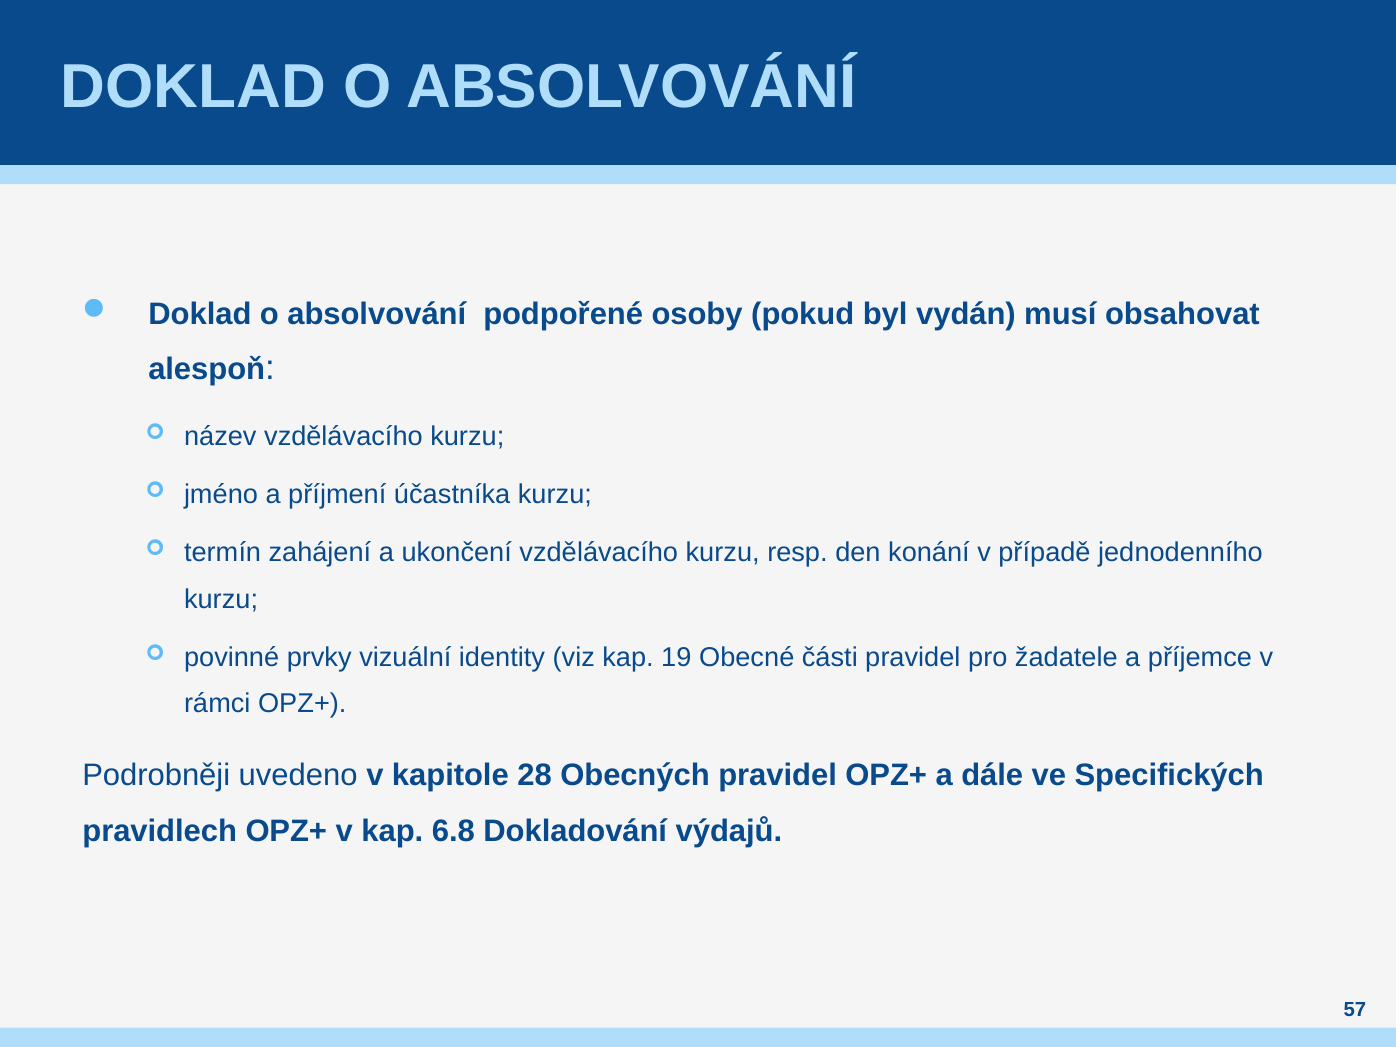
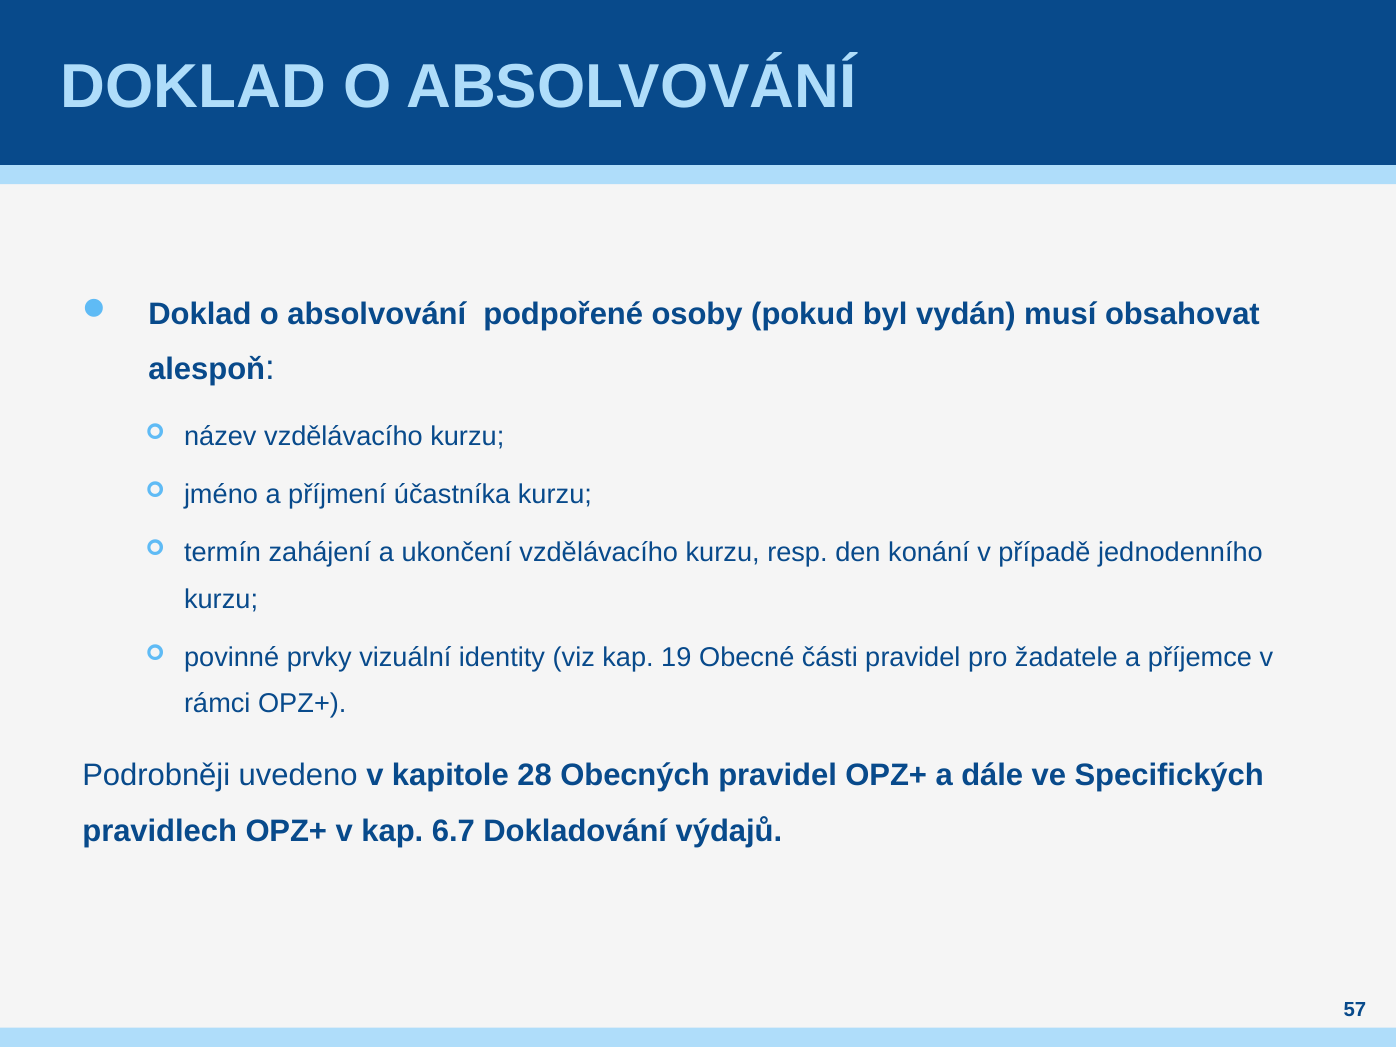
6.8: 6.8 -> 6.7
